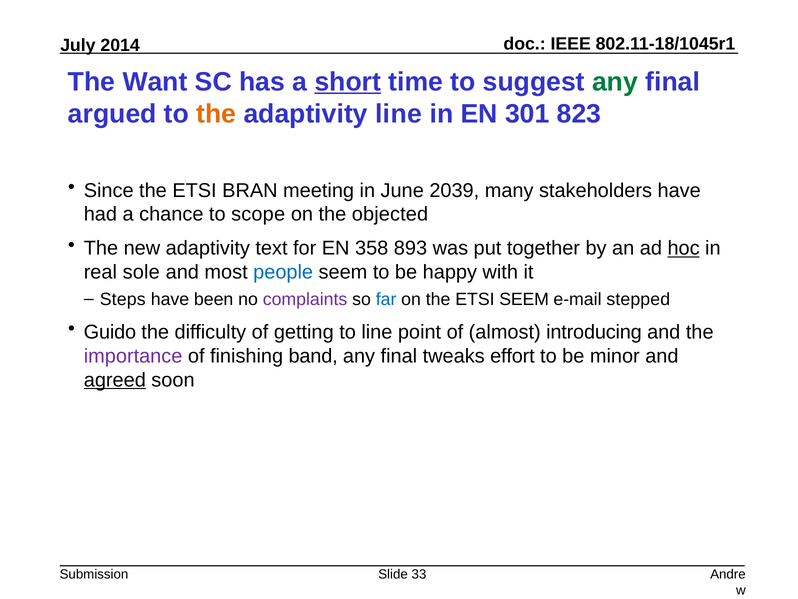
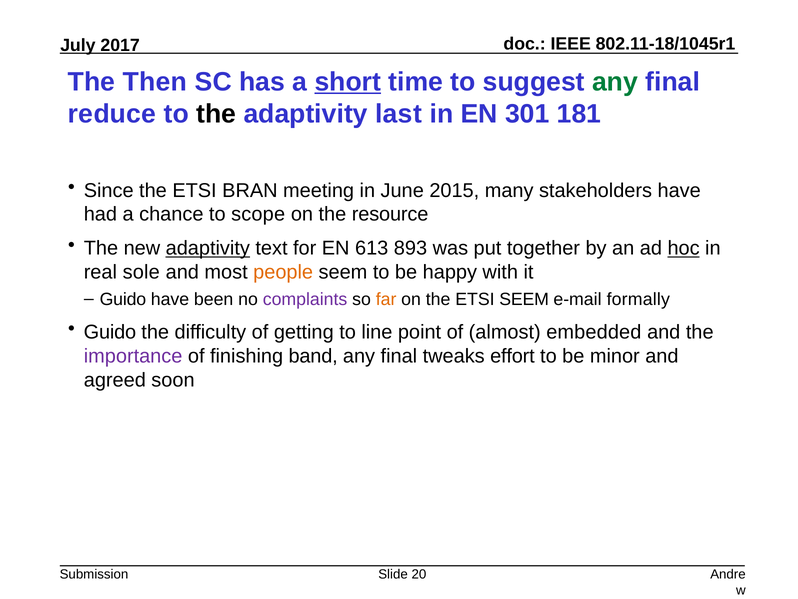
2014: 2014 -> 2017
Want: Want -> Then
argued: argued -> reduce
the at (216, 114) colour: orange -> black
adaptivity line: line -> last
823: 823 -> 181
2039: 2039 -> 2015
objected: objected -> resource
adaptivity at (208, 248) underline: none -> present
358: 358 -> 613
people colour: blue -> orange
Steps at (123, 299): Steps -> Guido
far colour: blue -> orange
stepped: stepped -> formally
introducing: introducing -> embedded
agreed underline: present -> none
33: 33 -> 20
